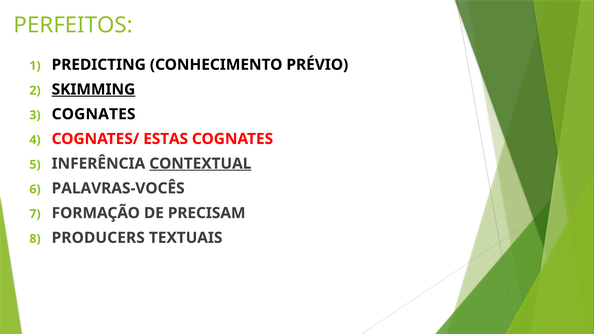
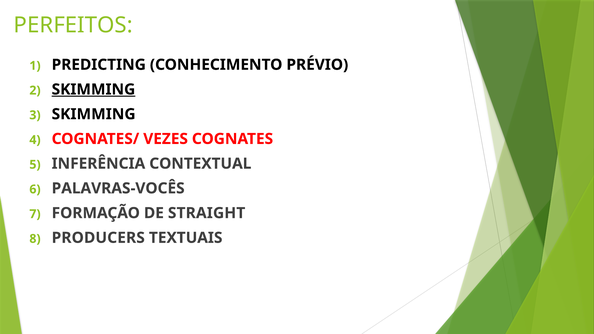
COGNATES at (94, 114): COGNATES -> SKIMMING
ESTAS: ESTAS -> VEZES
CONTEXTUAL underline: present -> none
PRECISAM: PRECISAM -> STRAIGHT
